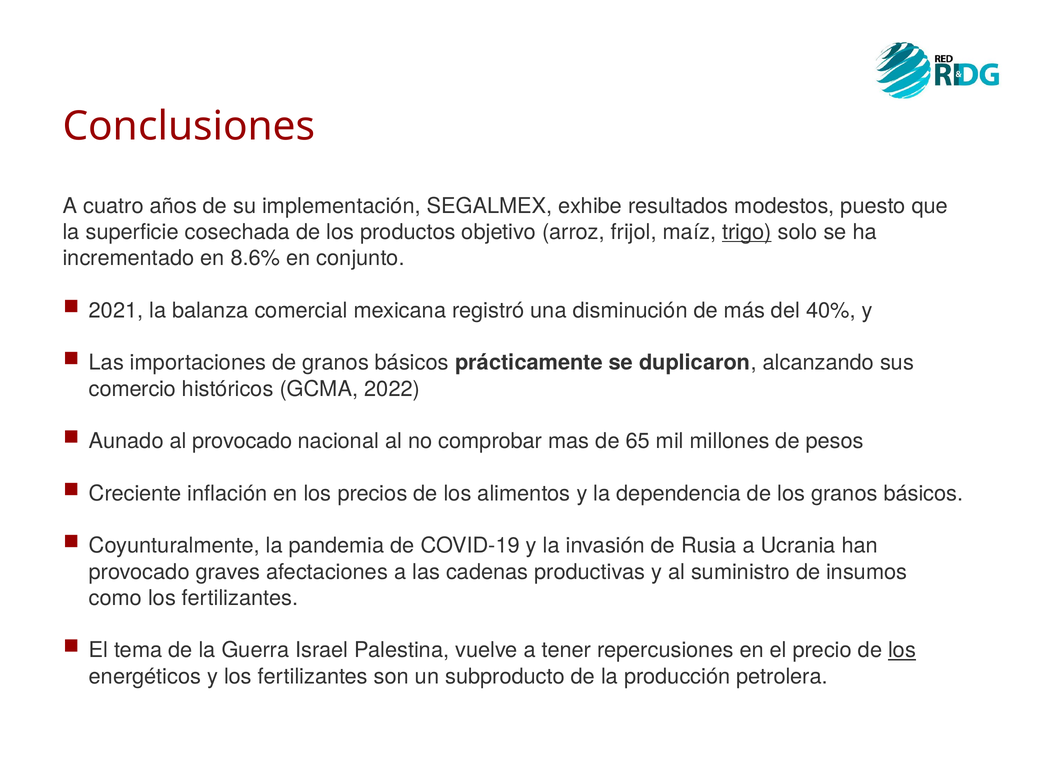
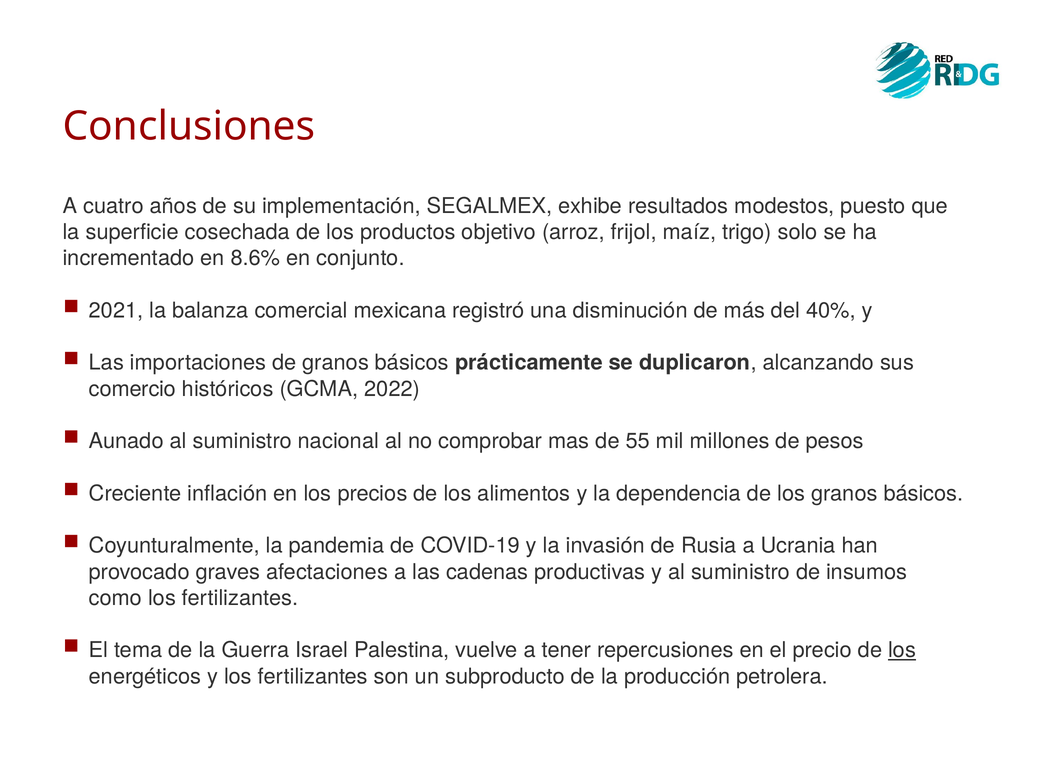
trigo underline: present -> none
Aunado al provocado: provocado -> suministro
65: 65 -> 55
